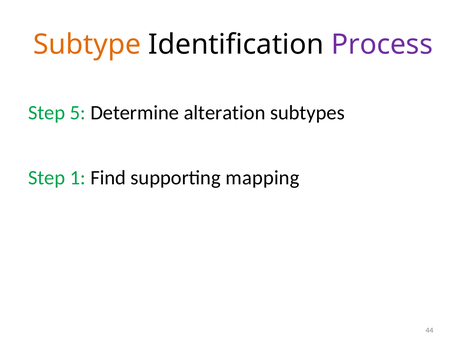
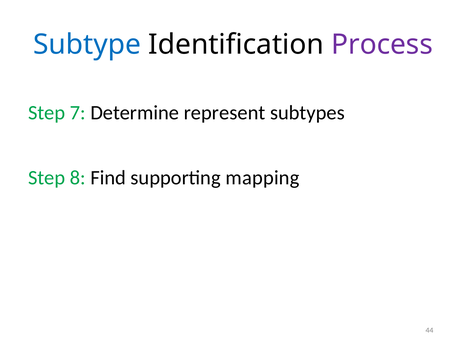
Subtype colour: orange -> blue
5: 5 -> 7
alteration: alteration -> represent
1: 1 -> 8
